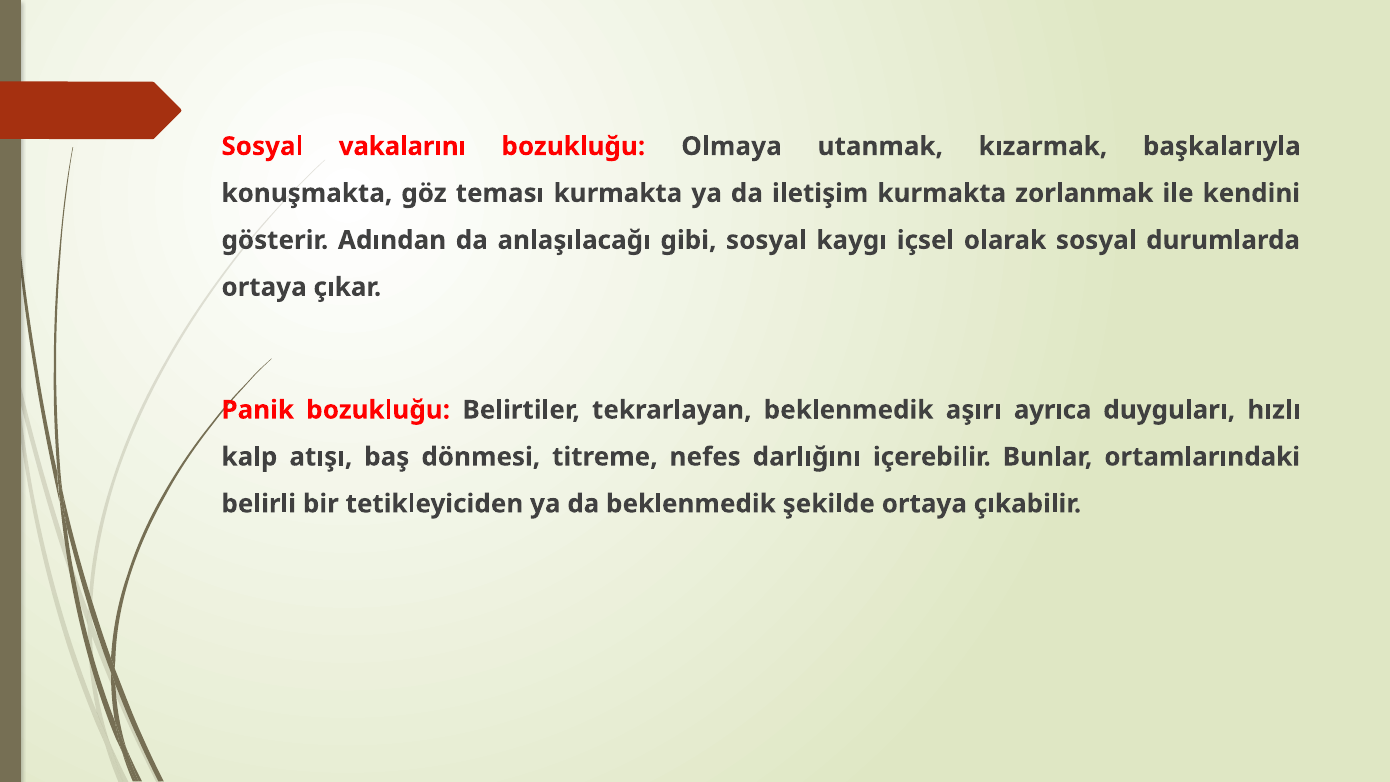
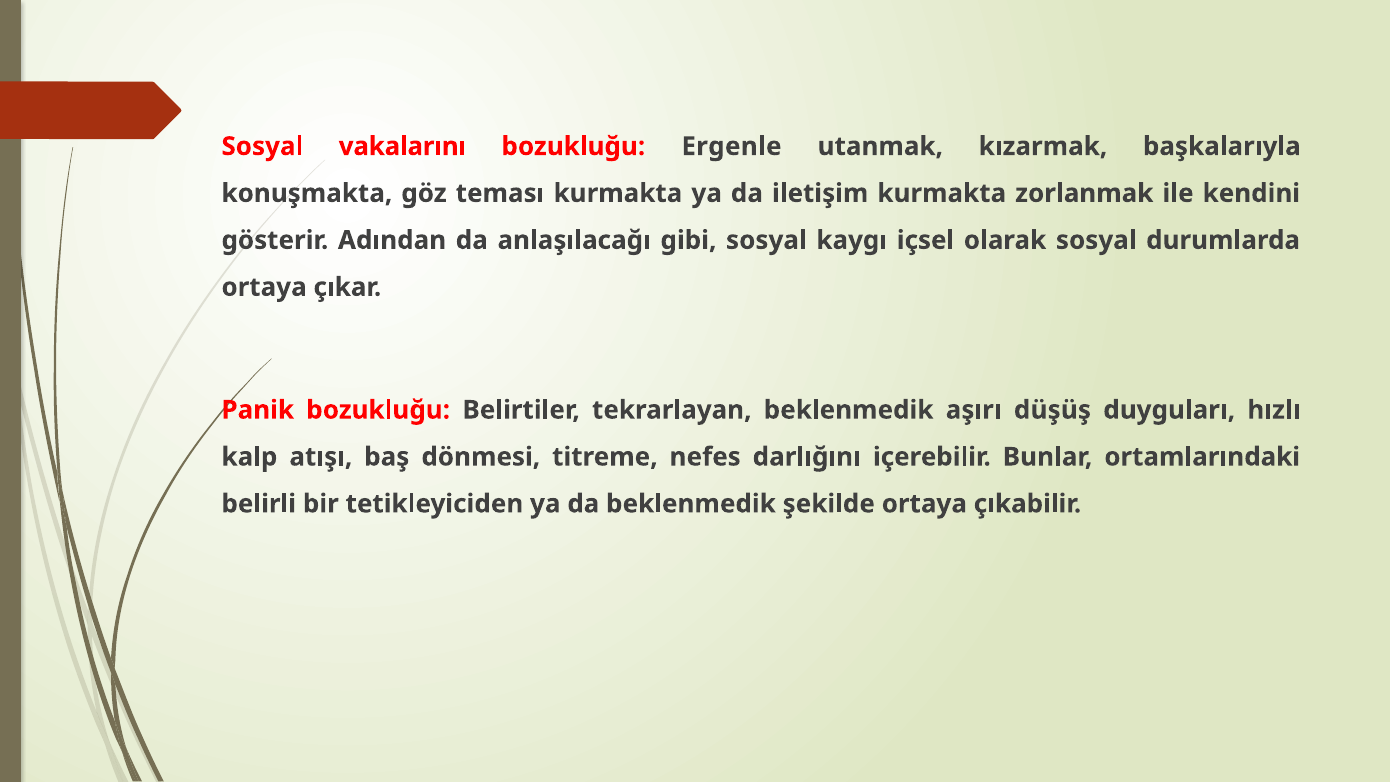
Olmaya: Olmaya -> Ergenle
ayrıca: ayrıca -> düşüş
